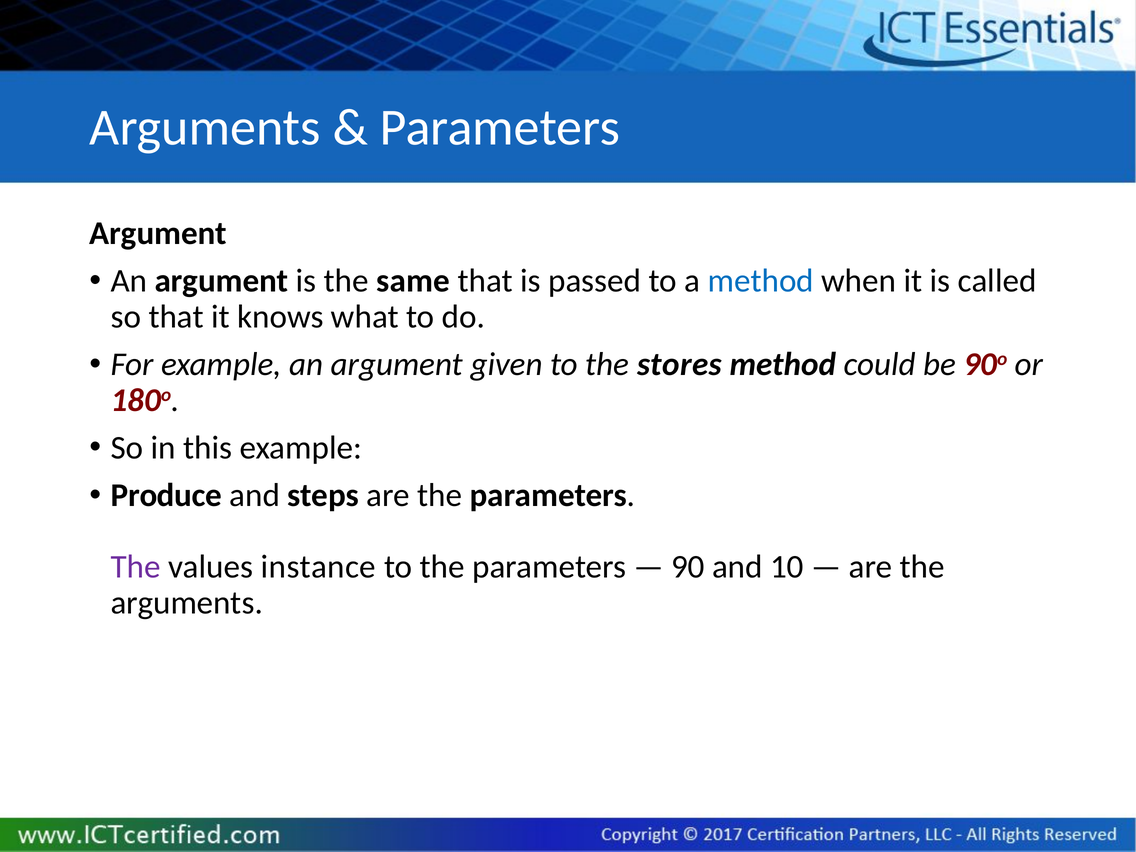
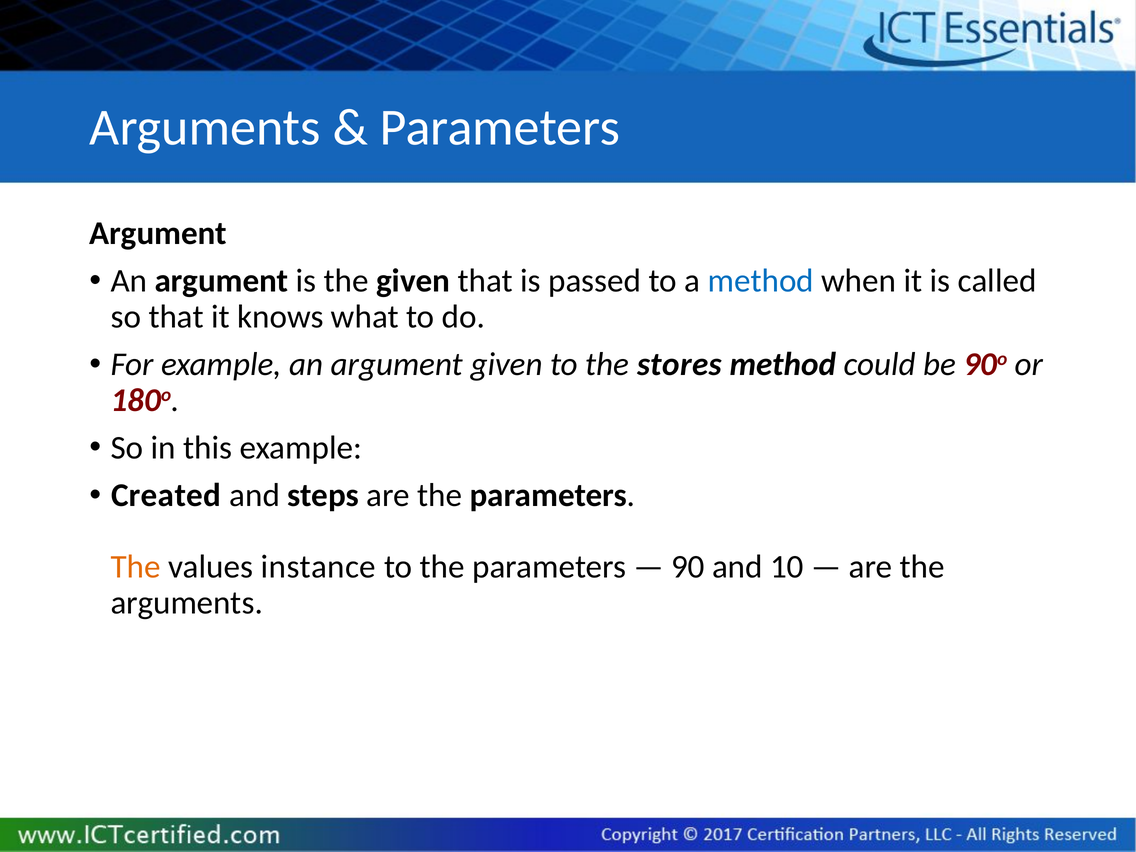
the same: same -> given
Produce: Produce -> Created
The at (136, 567) colour: purple -> orange
